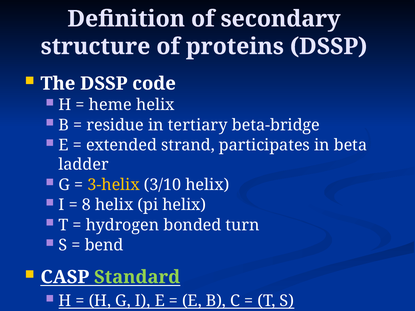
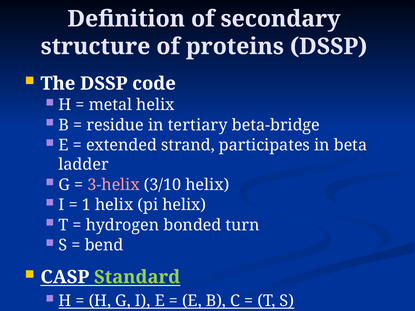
heme: heme -> metal
3-helix colour: yellow -> pink
8: 8 -> 1
